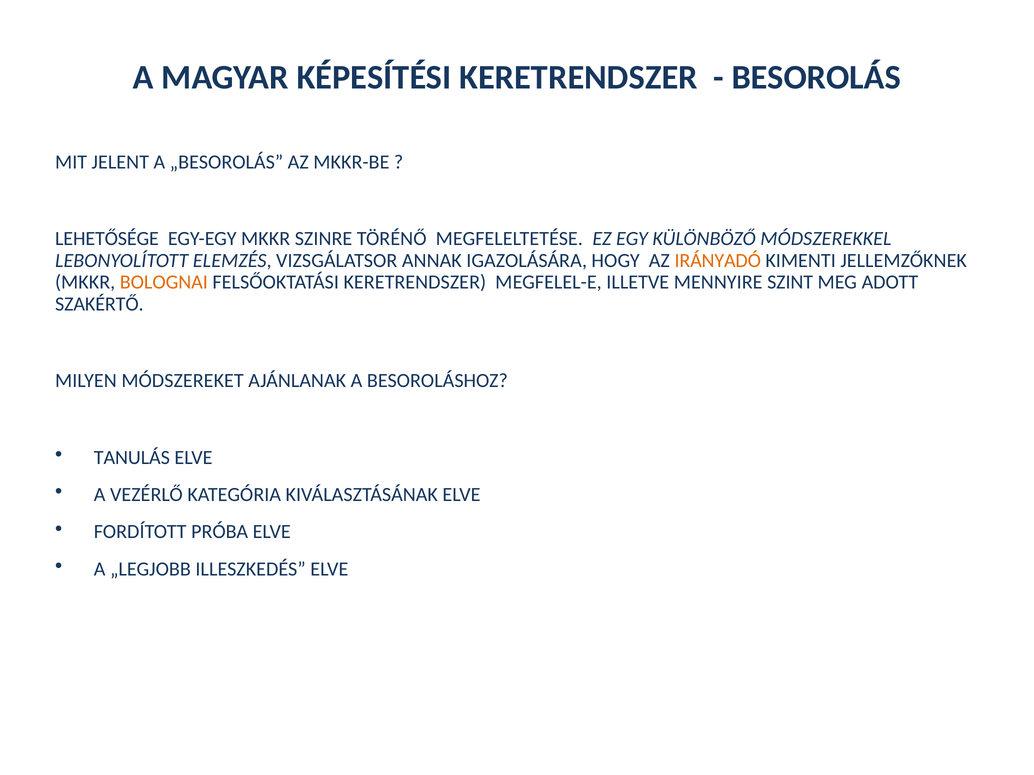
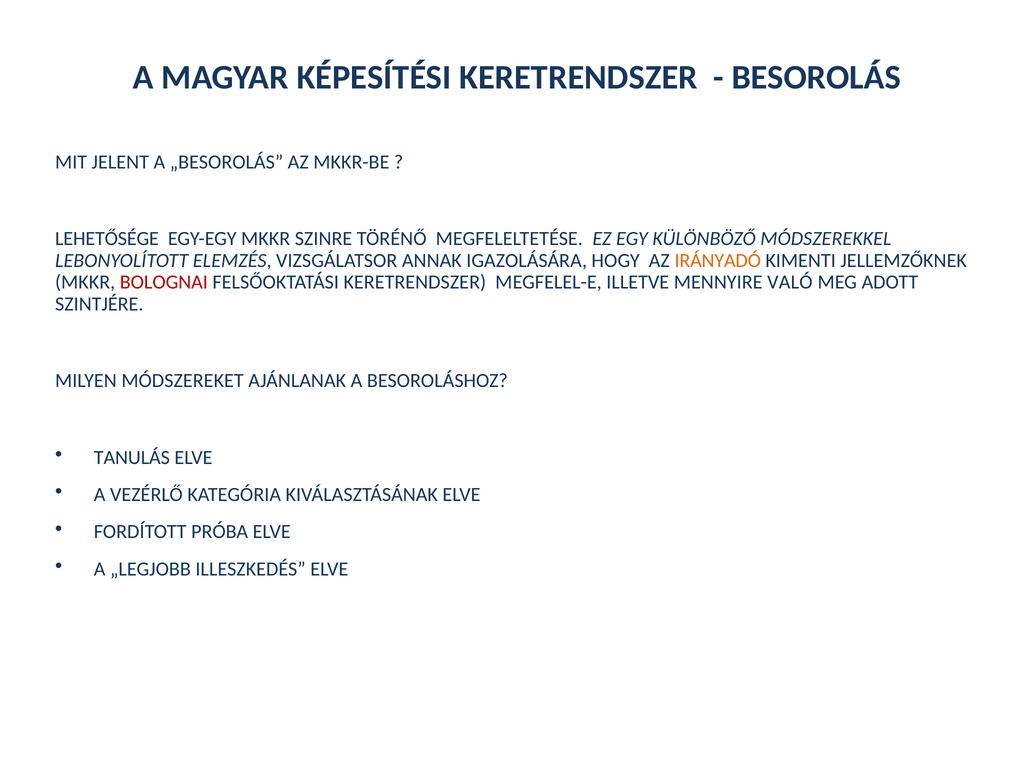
BOLOGNAI colour: orange -> red
SZINT: SZINT -> VALÓ
SZAKÉRTŐ: SZAKÉRTŐ -> SZINTJÉRE
